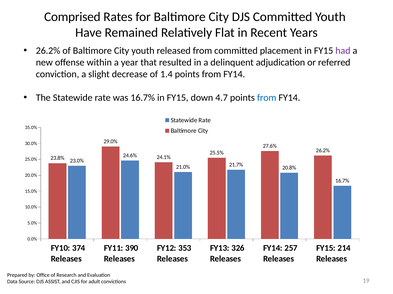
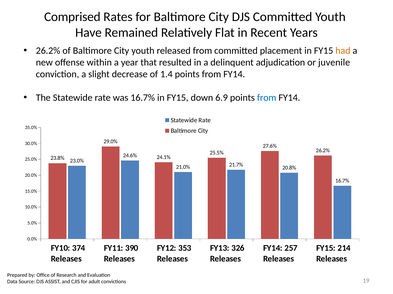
had colour: purple -> orange
referred: referred -> juvenile
4.7: 4.7 -> 6.9
